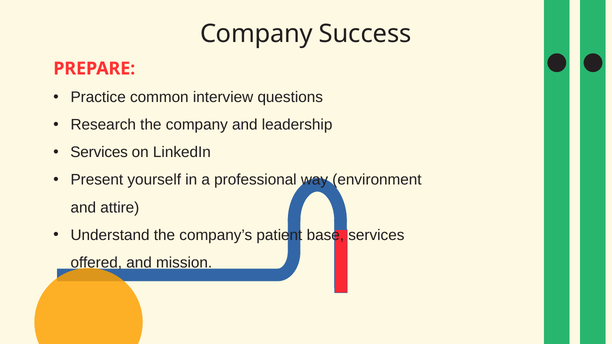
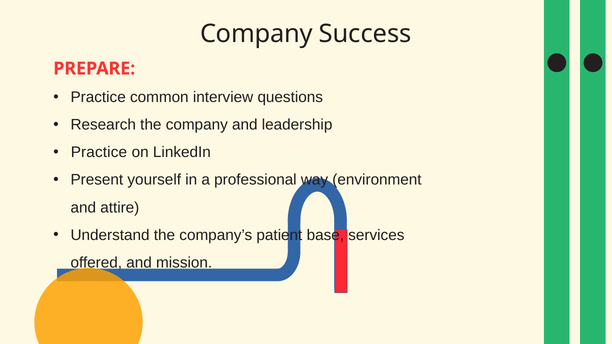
Services at (99, 153): Services -> Practice
